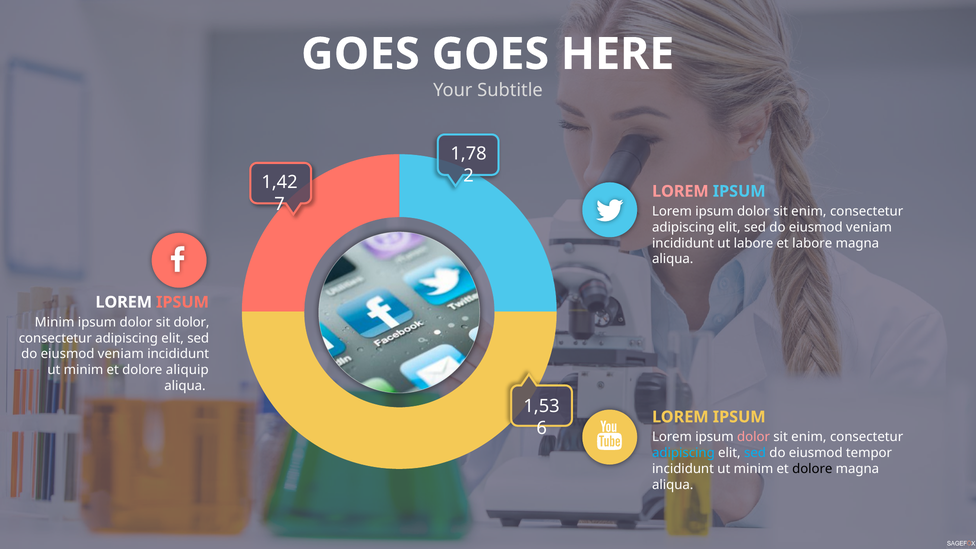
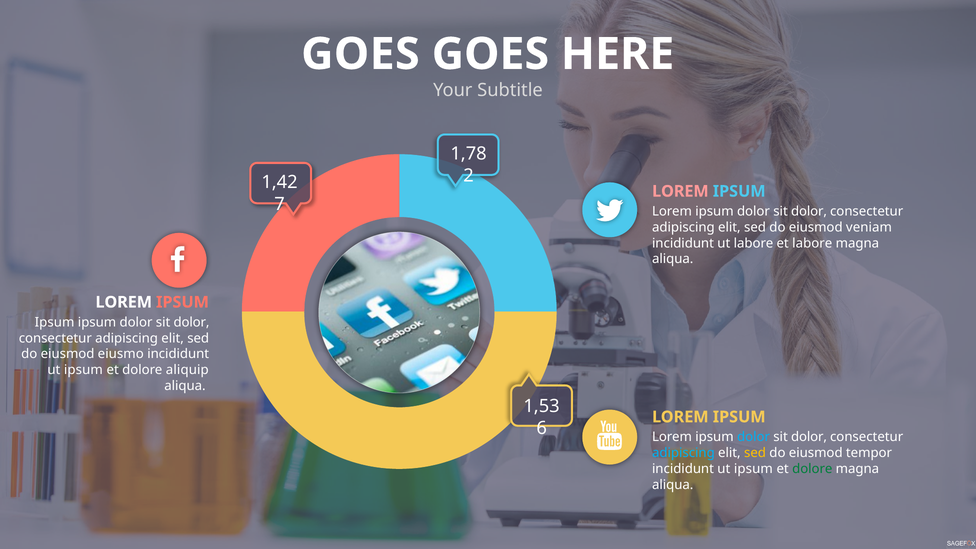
enim at (809, 211): enim -> dolor
Minim at (55, 322): Minim -> Ipsum
veniam at (121, 354): veniam -> eiusmo
minim at (83, 370): minim -> ipsum
dolor at (753, 437) colour: pink -> light blue
enim at (809, 437): enim -> dolor
sed at (755, 453) colour: light blue -> yellow
minim at (753, 469): minim -> ipsum
dolore at (812, 469) colour: black -> green
